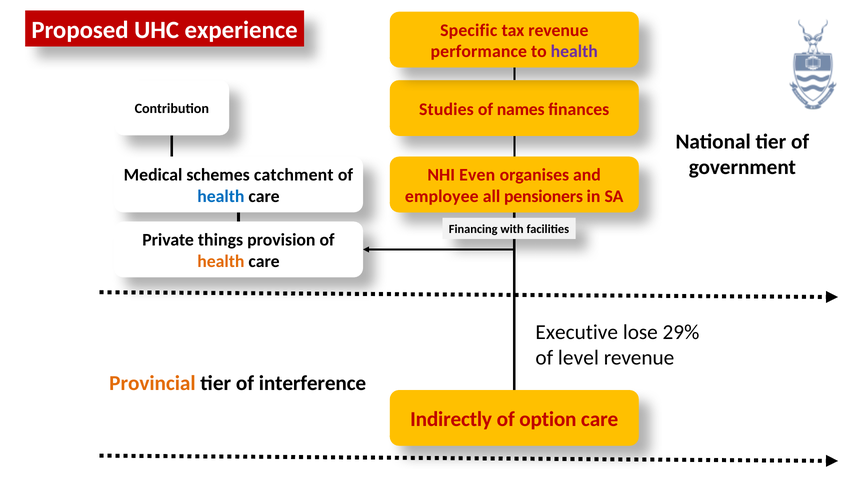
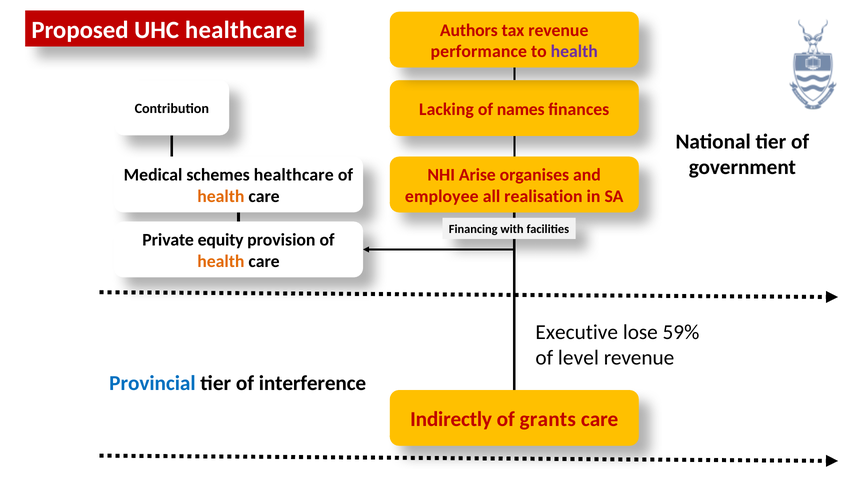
UHC experience: experience -> healthcare
Specific: Specific -> Authors
Studies: Studies -> Lacking
schemes catchment: catchment -> healthcare
Even: Even -> Arise
health at (221, 196) colour: blue -> orange
pensioners: pensioners -> realisation
things: things -> equity
29%: 29% -> 59%
Provincial colour: orange -> blue
option: option -> grants
